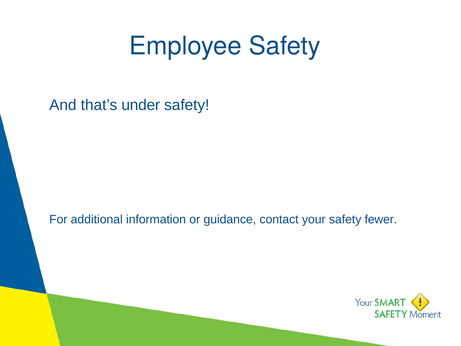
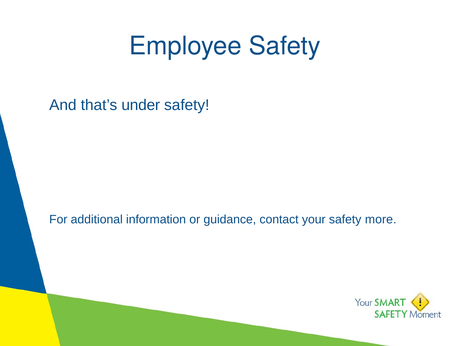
fewer: fewer -> more
